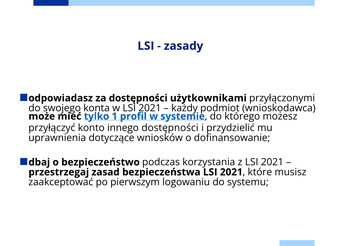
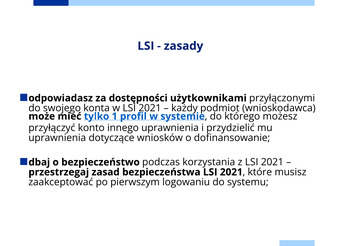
innego dostępności: dostępności -> uprawnienia
